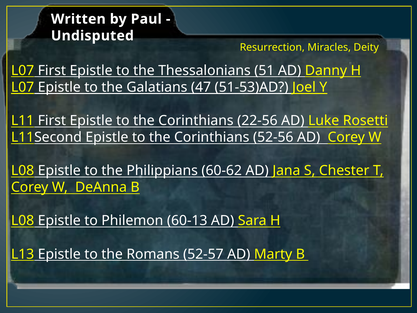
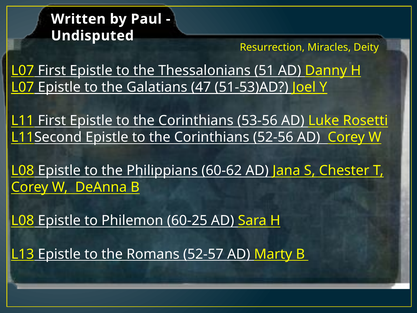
22-56: 22-56 -> 53-56
60-13: 60-13 -> 60-25
